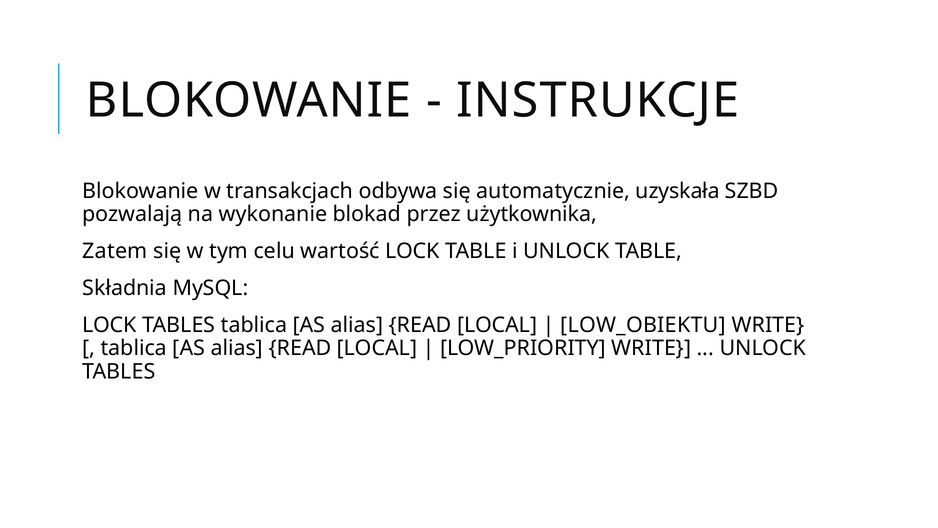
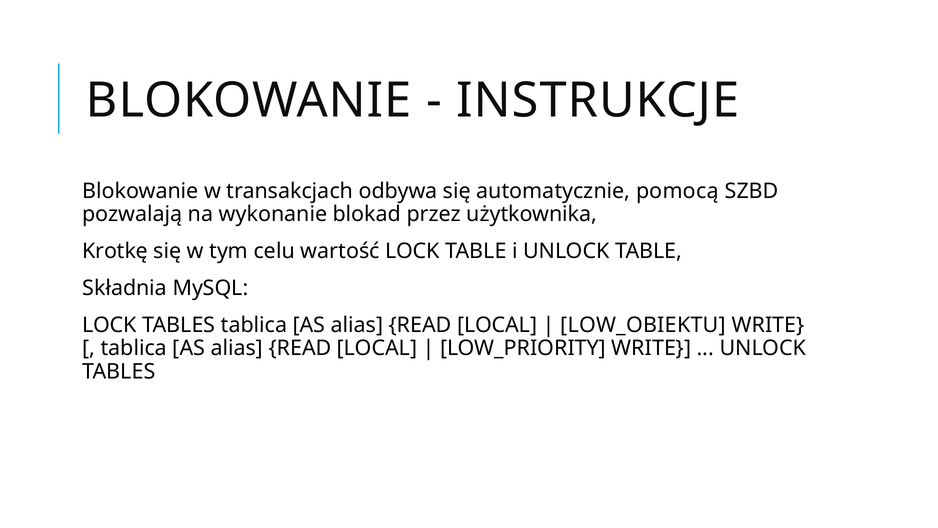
uzyskała: uzyskała -> pomocą
Zatem: Zatem -> Krotkę
